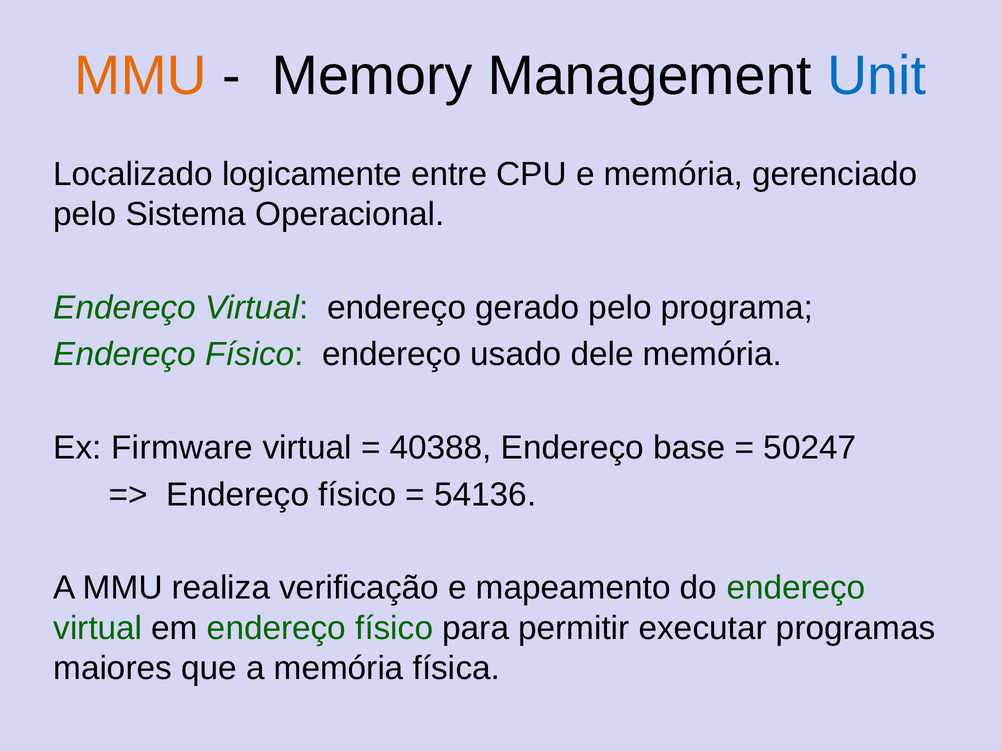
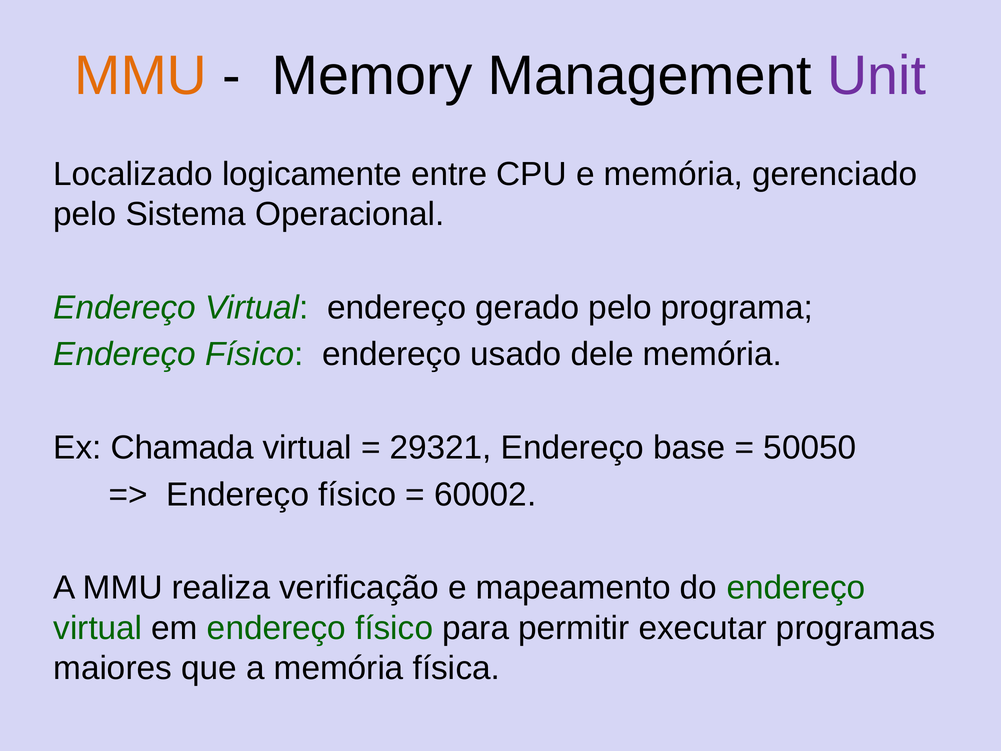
Unit colour: blue -> purple
Firmware: Firmware -> Chamada
40388: 40388 -> 29321
50247: 50247 -> 50050
54136: 54136 -> 60002
